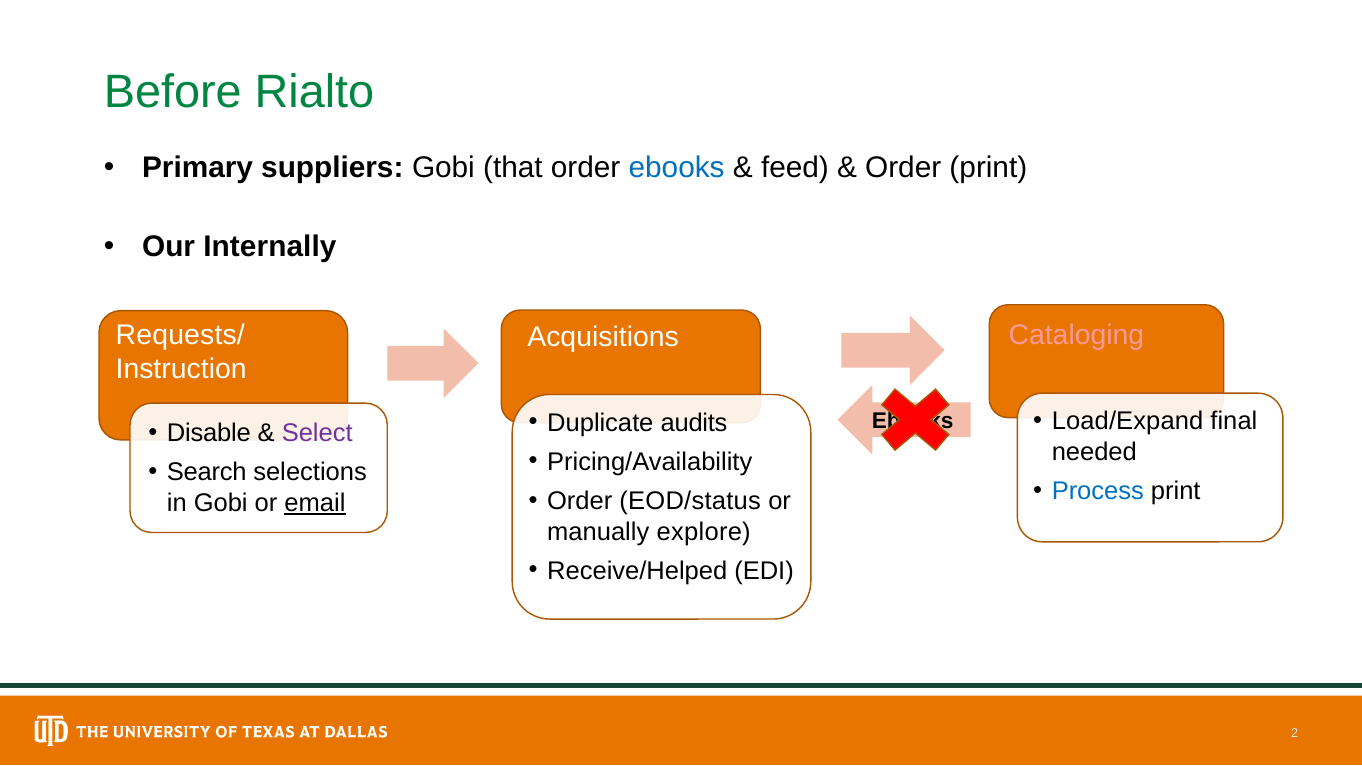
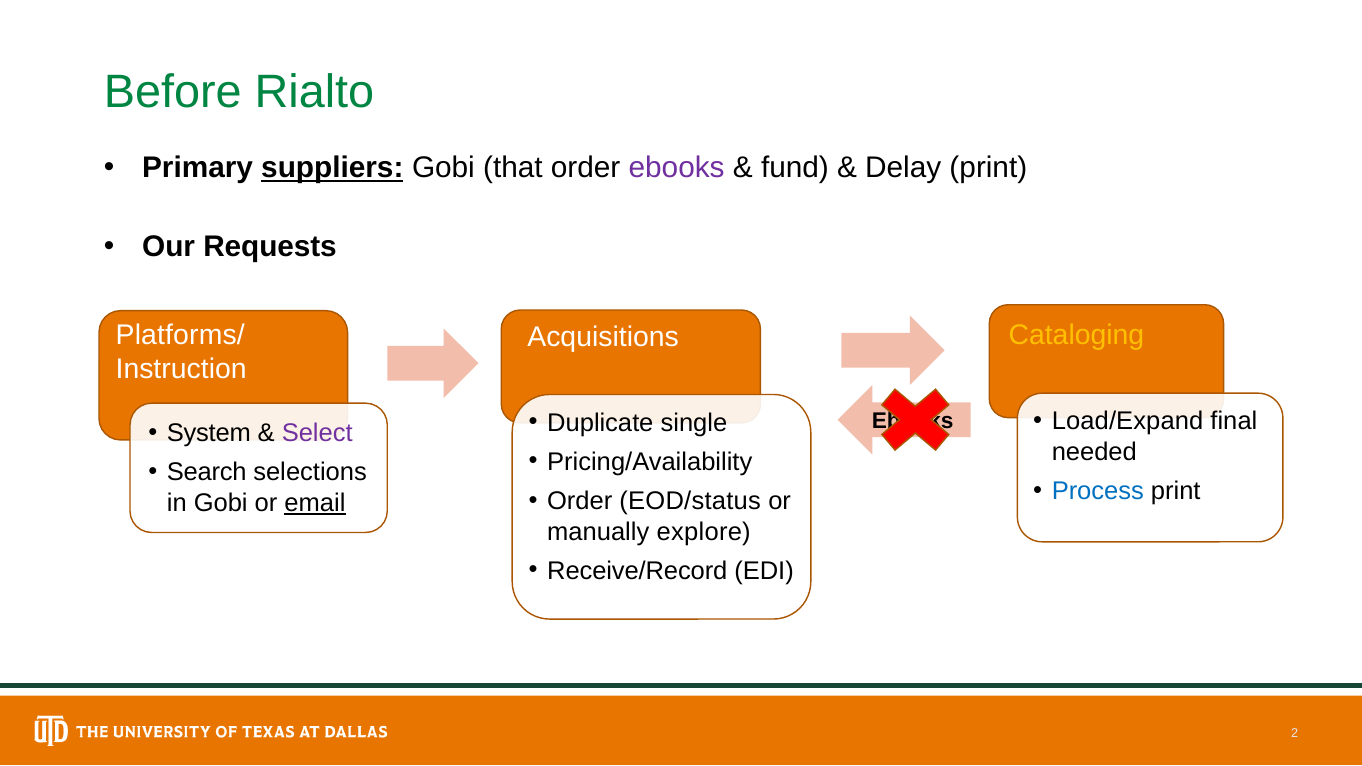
suppliers underline: none -> present
ebooks at (677, 168) colour: blue -> purple
feed: feed -> fund
Order at (903, 168): Order -> Delay
Internally: Internally -> Requests
Requests/: Requests/ -> Platforms/
Cataloging colour: pink -> yellow
audits: audits -> single
Disable: Disable -> System
Receive/Helped: Receive/Helped -> Receive/Record
